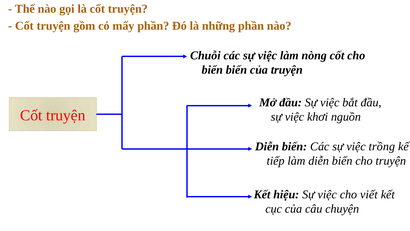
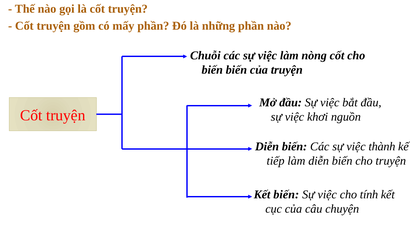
trồng: trồng -> thành
Kết hiệu: hiệu -> biến
viết: viết -> tính
